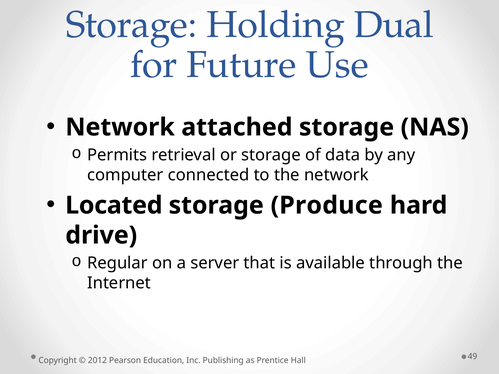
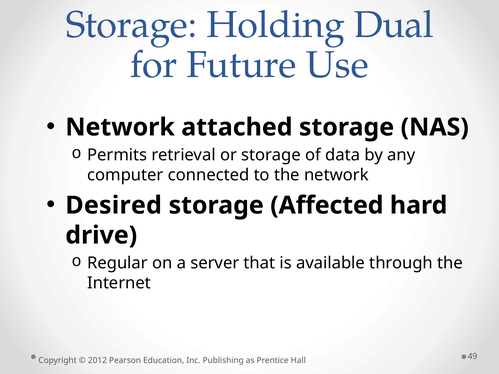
Located: Located -> Desired
Produce: Produce -> Affected
